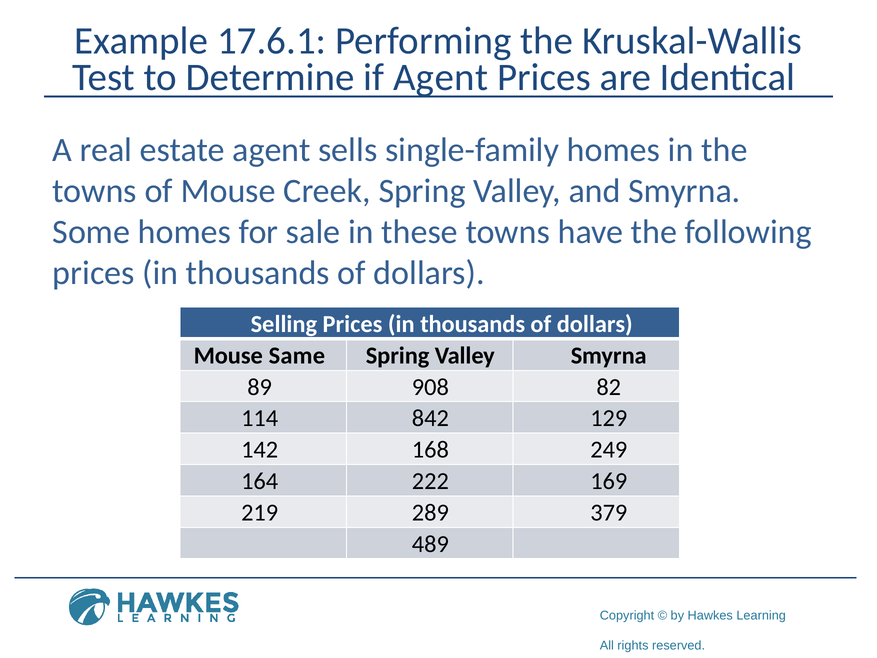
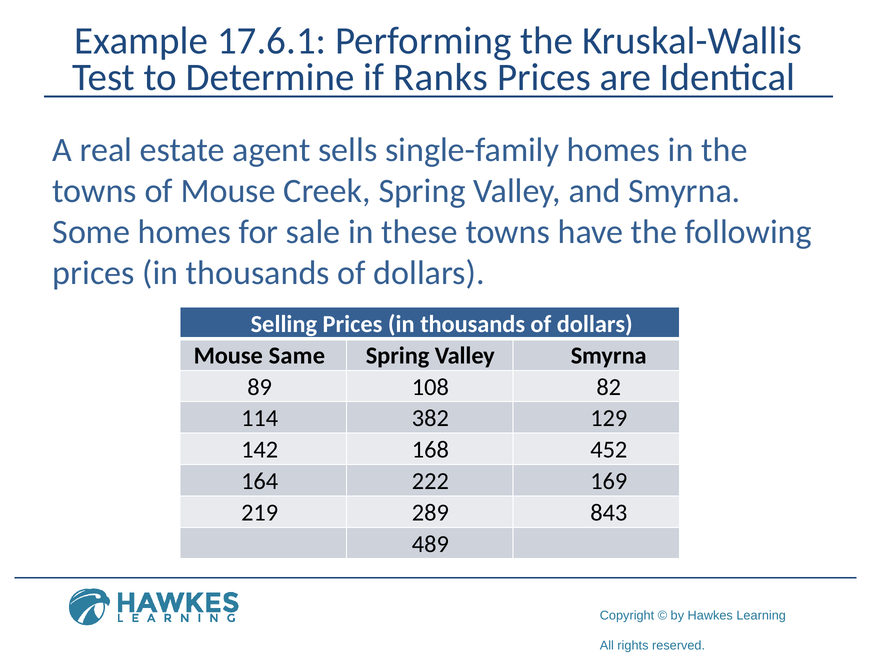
if Agent: Agent -> Ranks
908: 908 -> 108
842: 842 -> 382
249: 249 -> 452
379: 379 -> 843
